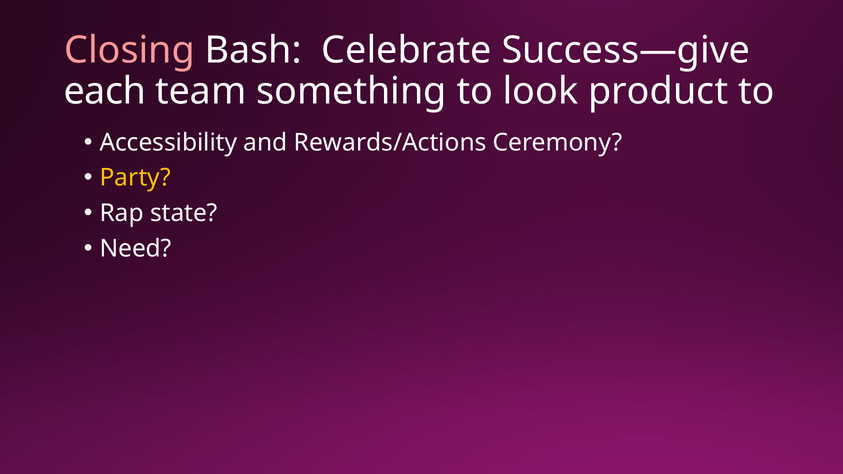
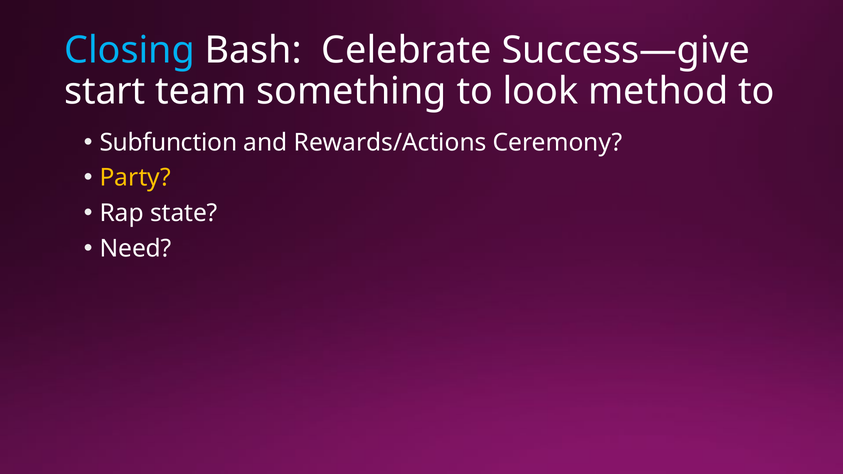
Closing colour: pink -> light blue
each: each -> start
product: product -> method
Accessibility: Accessibility -> Subfunction
